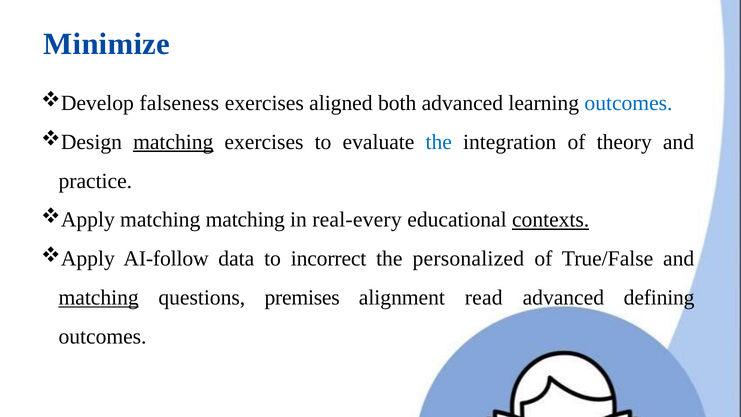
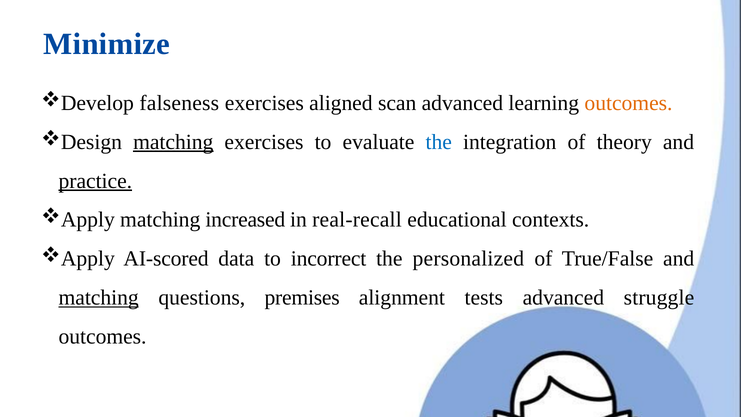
both: both -> scan
outcomes at (628, 103) colour: blue -> orange
practice underline: none -> present
matching matching: matching -> increased
real-every: real-every -> real-recall
contexts underline: present -> none
AI-follow: AI-follow -> AI-scored
read: read -> tests
defining: defining -> struggle
